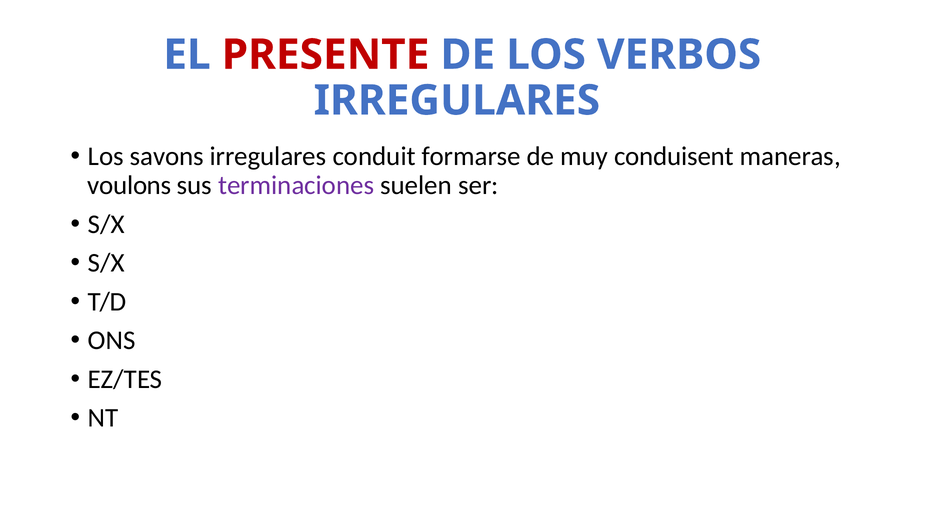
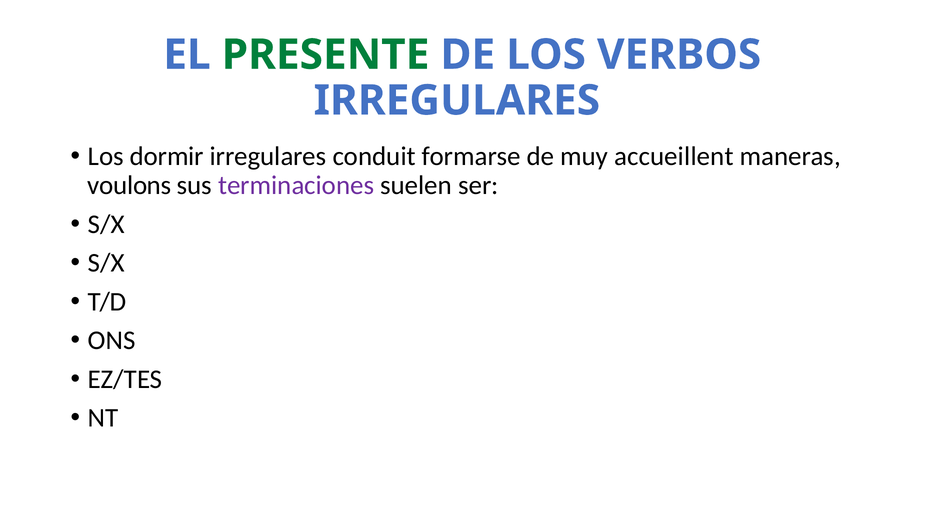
PRESENTE colour: red -> green
savons: savons -> dormir
conduisent: conduisent -> accueillent
